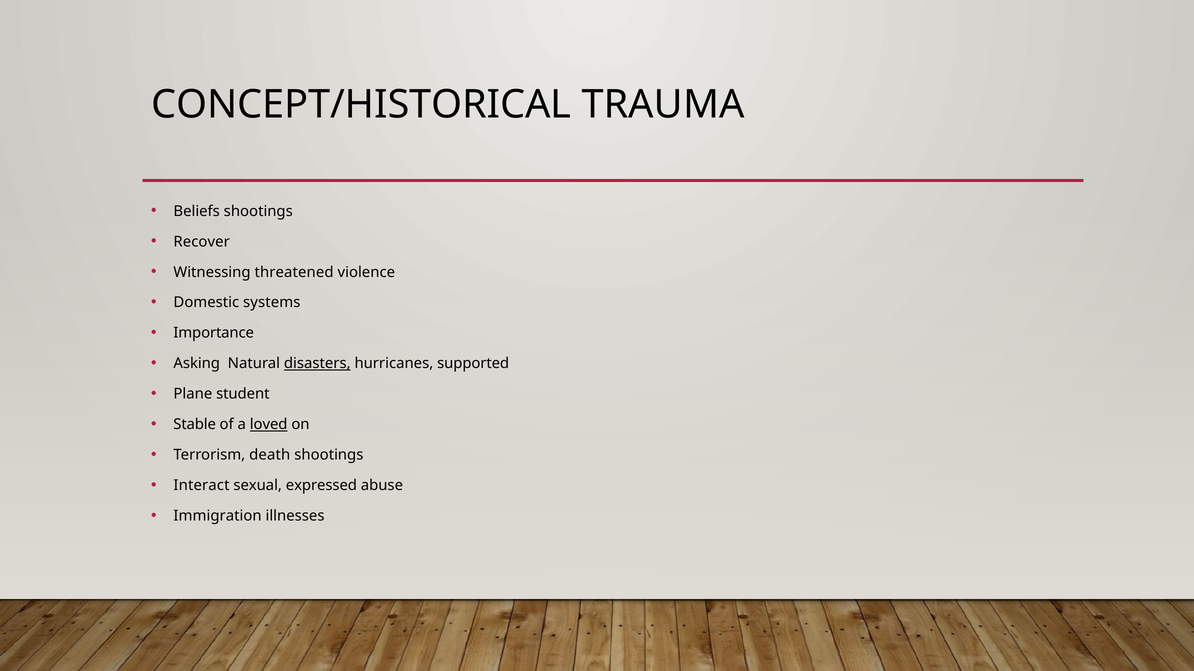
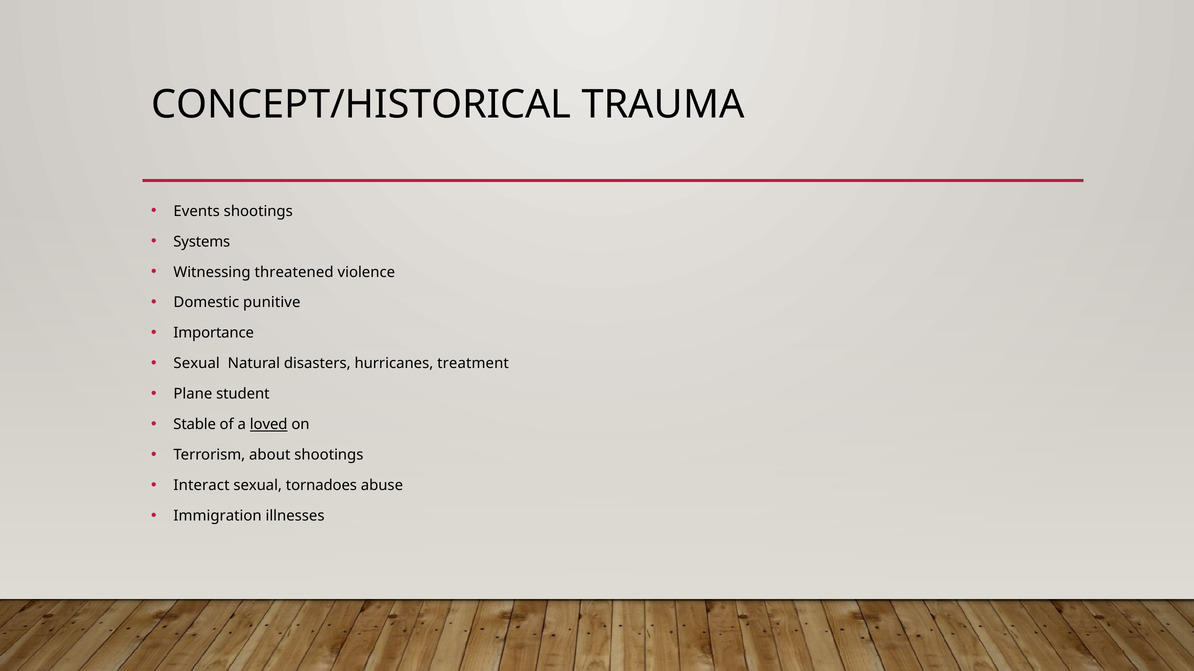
Beliefs: Beliefs -> Events
Recover: Recover -> Systems
systems: systems -> punitive
Asking at (197, 364): Asking -> Sexual
disasters underline: present -> none
supported: supported -> treatment
death: death -> about
expressed: expressed -> tornadoes
